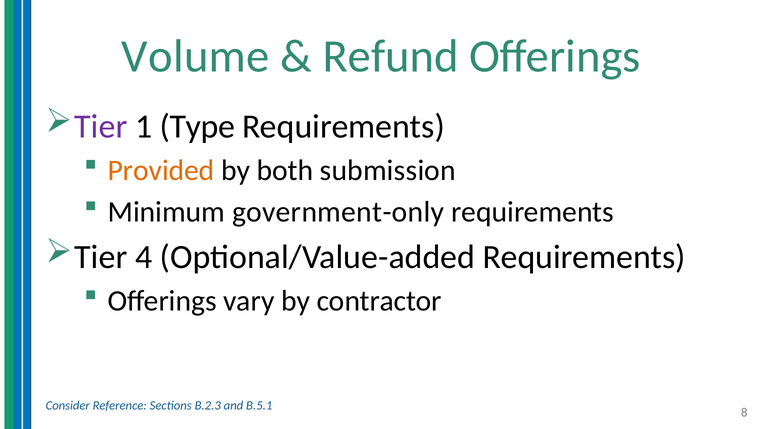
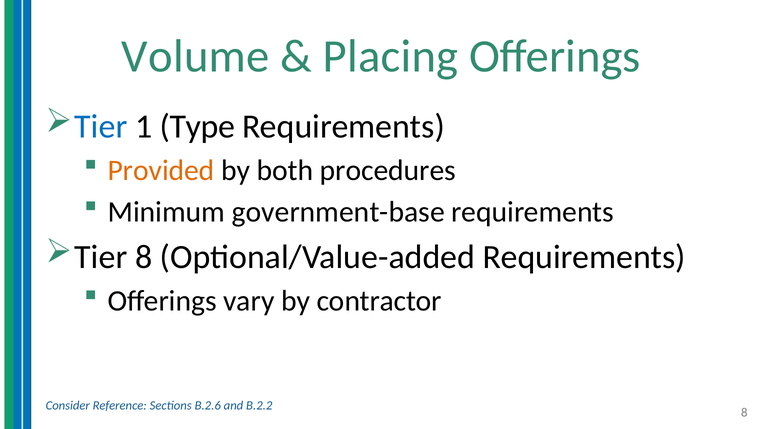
Refund: Refund -> Placing
Tier at (101, 127) colour: purple -> blue
submission: submission -> procedures
government-only: government-only -> government-base
4: 4 -> 8
B.2.3: B.2.3 -> B.2.6
B.5.1: B.5.1 -> B.2.2
